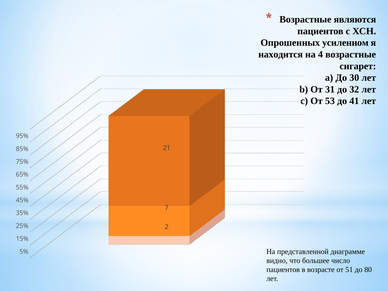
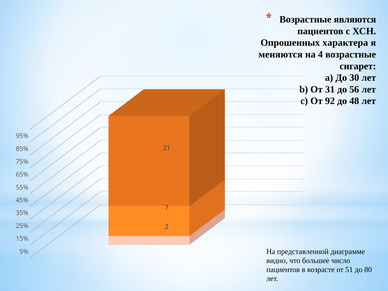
усиленном: усиленном -> характера
находится: находится -> меняются
32: 32 -> 56
53: 53 -> 92
41: 41 -> 48
